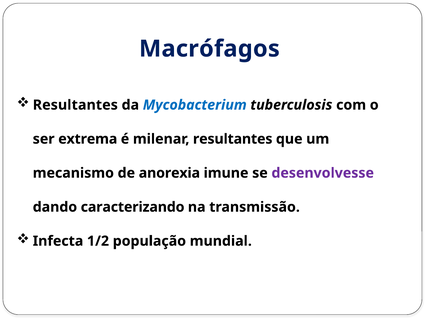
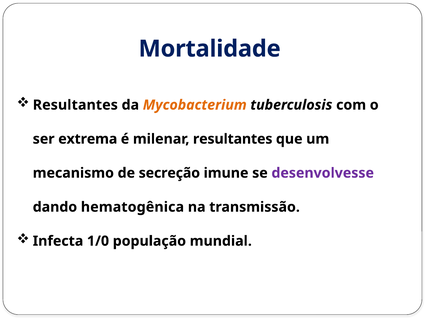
Macrófagos: Macrófagos -> Mortalidade
Mycobacterium colour: blue -> orange
anorexia: anorexia -> secreção
caracterizando: caracterizando -> hematogênica
1/2: 1/2 -> 1/0
